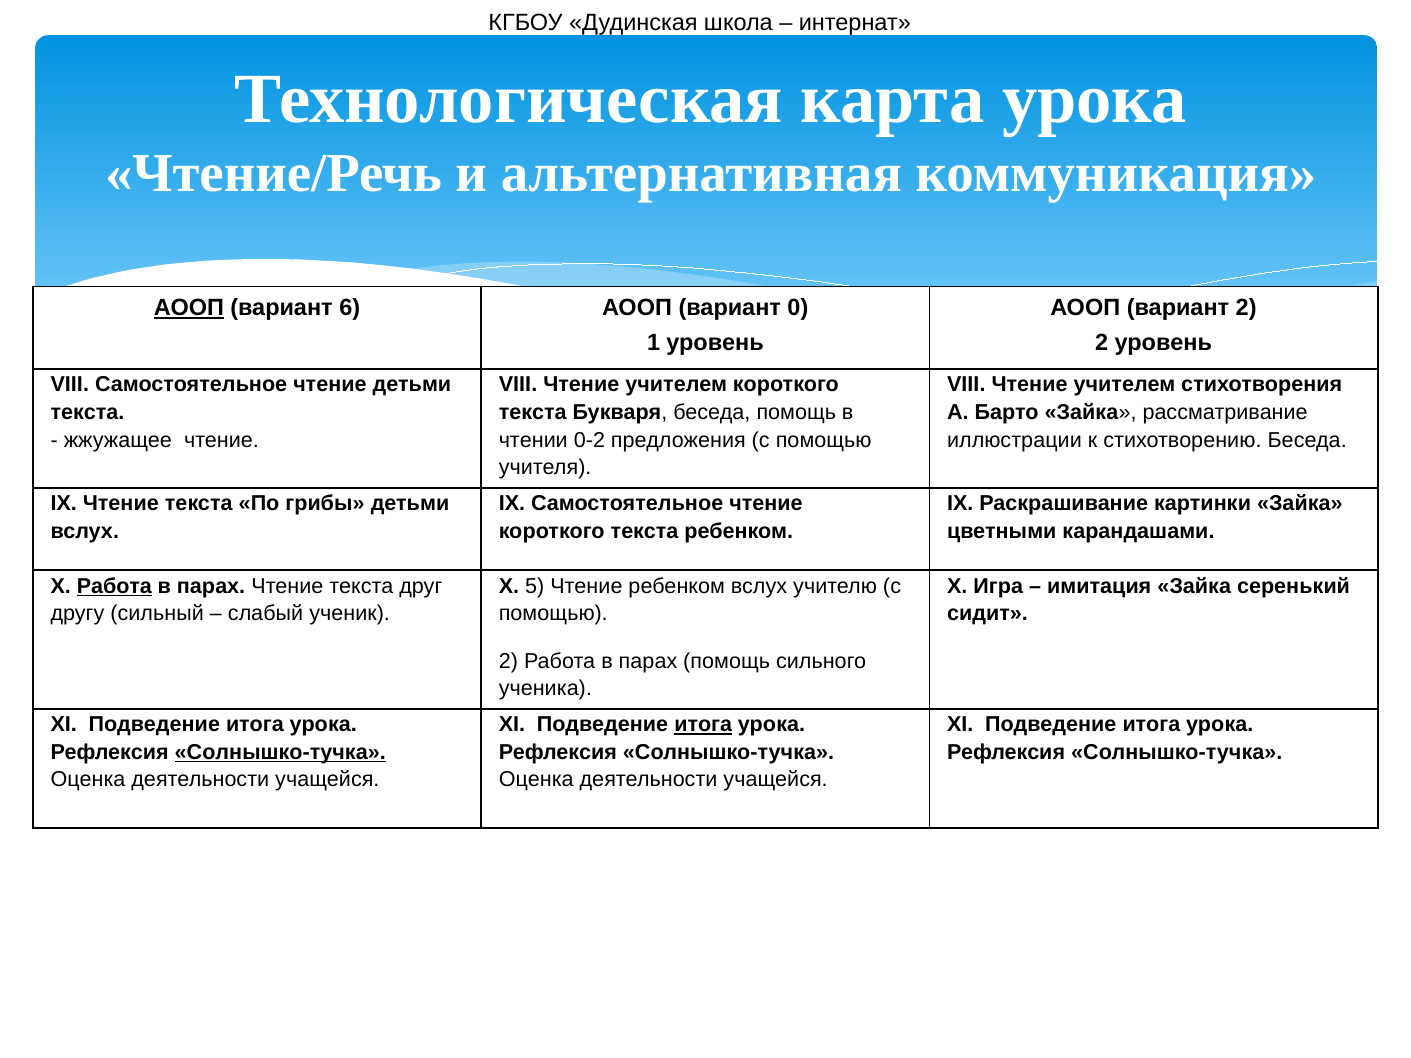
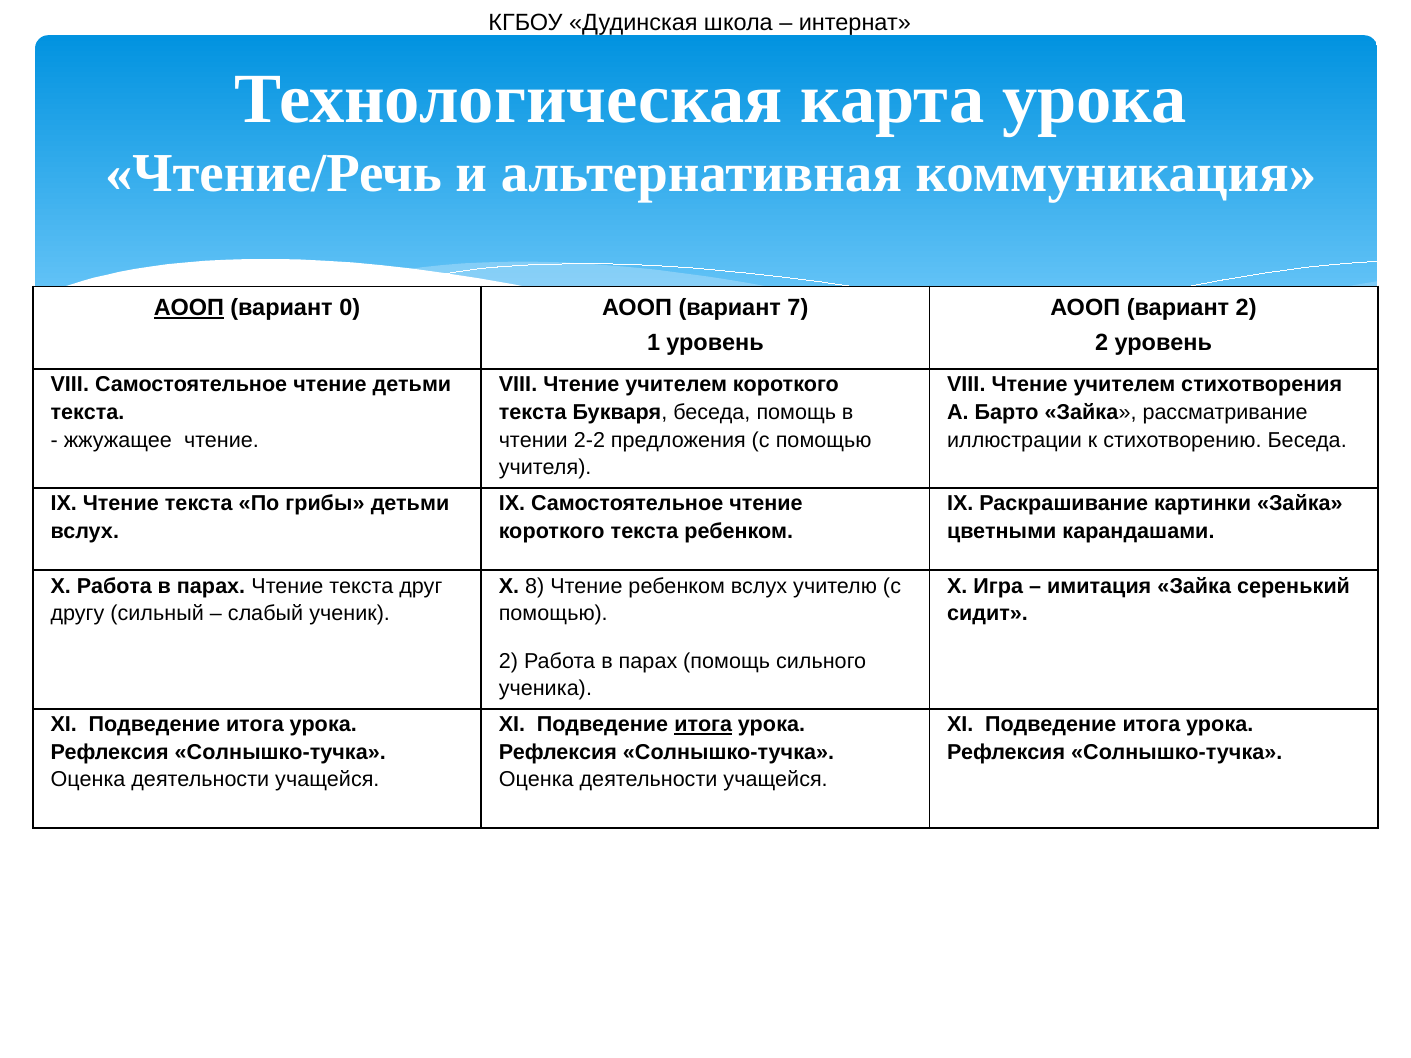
6: 6 -> 0
0: 0 -> 7
0-2: 0-2 -> 2-2
Работа at (114, 586) underline: present -> none
5: 5 -> 8
Солнышко-тучка at (280, 752) underline: present -> none
